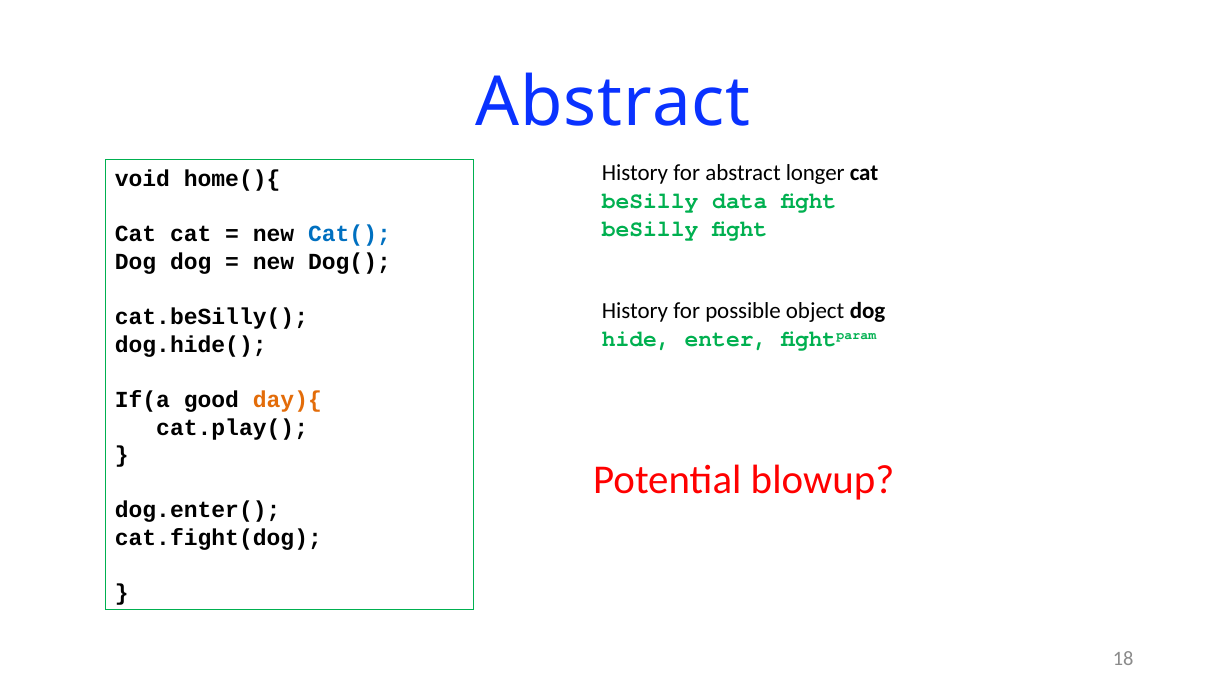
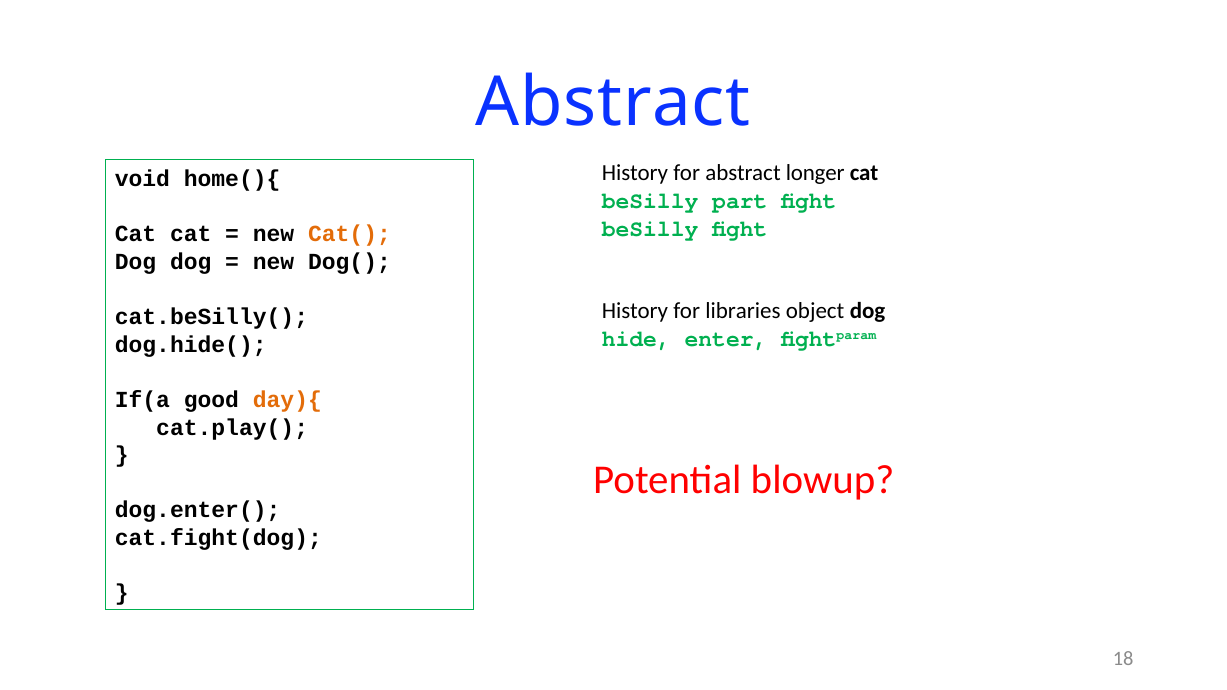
data: data -> part
Cat( colour: blue -> orange
possible: possible -> libraries
